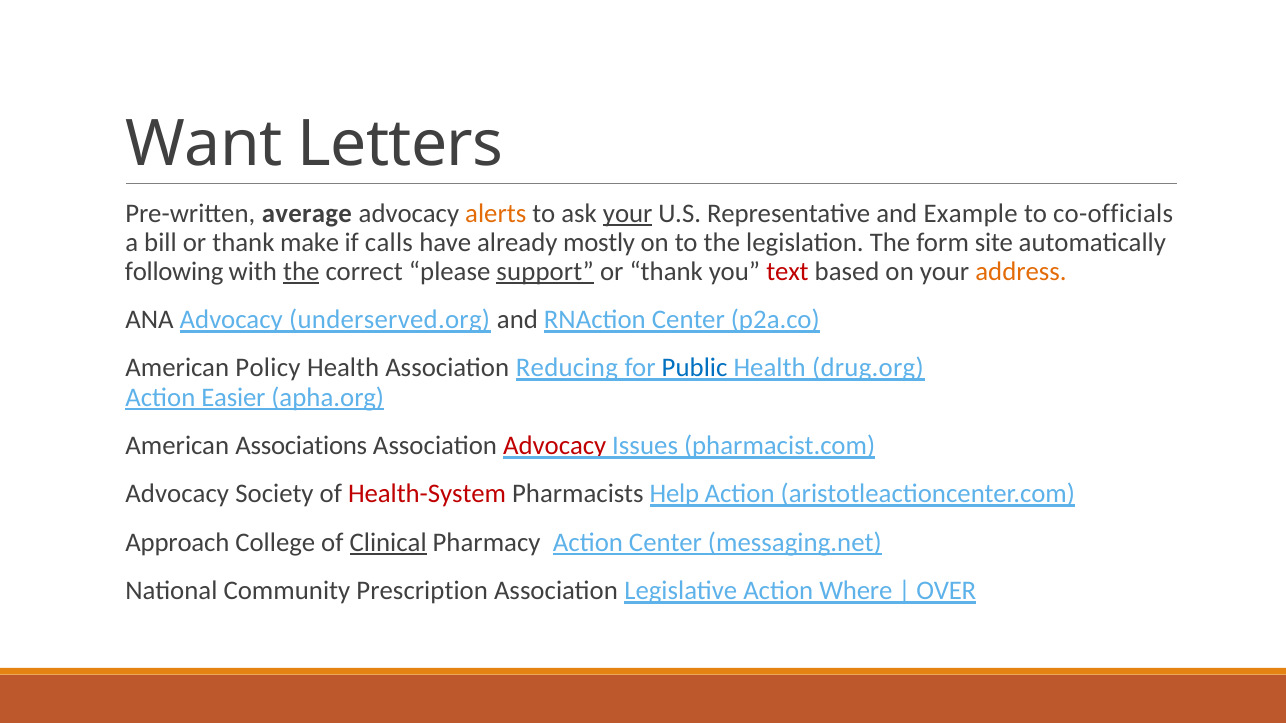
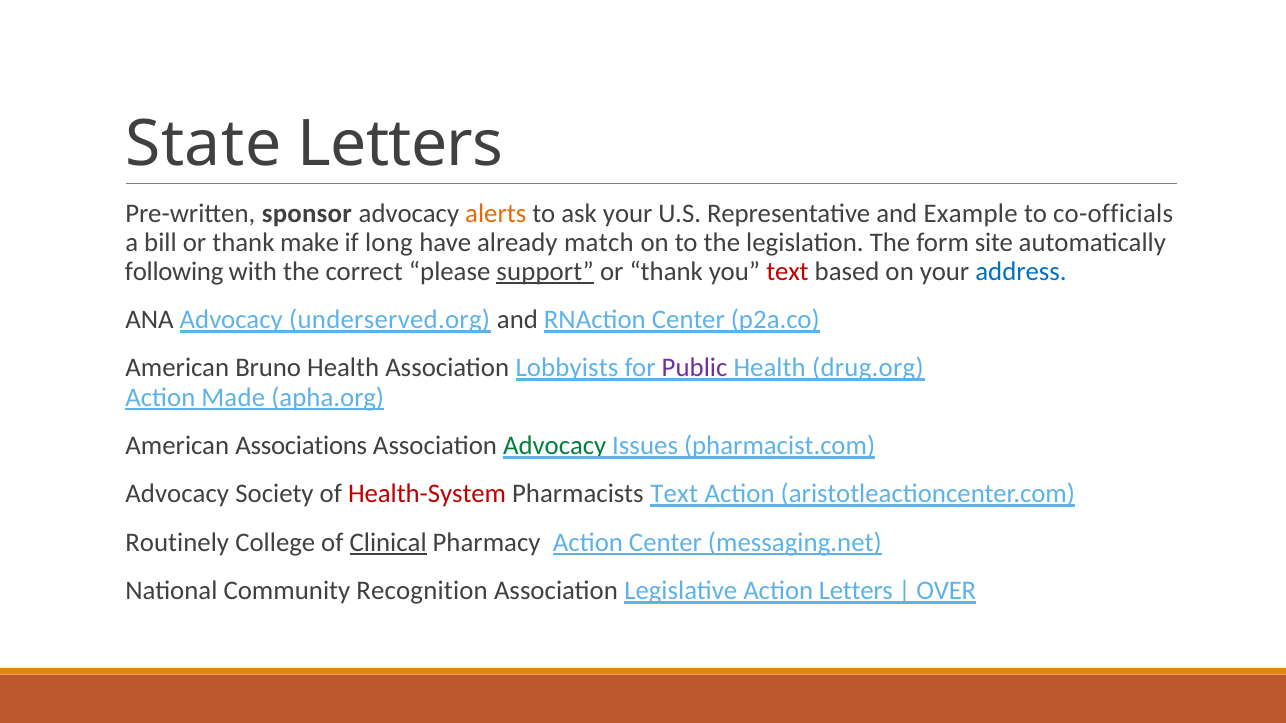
Want: Want -> State
average: average -> sponsor
your at (628, 214) underline: present -> none
calls: calls -> long
mostly: mostly -> match
the at (301, 272) underline: present -> none
address colour: orange -> blue
Policy: Policy -> Bruno
Reducing: Reducing -> Lobbyists
Public colour: blue -> purple
Easier: Easier -> Made
Advocacy at (555, 446) colour: red -> green
Pharmacists Help: Help -> Text
Approach: Approach -> Routinely
Prescription: Prescription -> Recognition
Action Where: Where -> Letters
